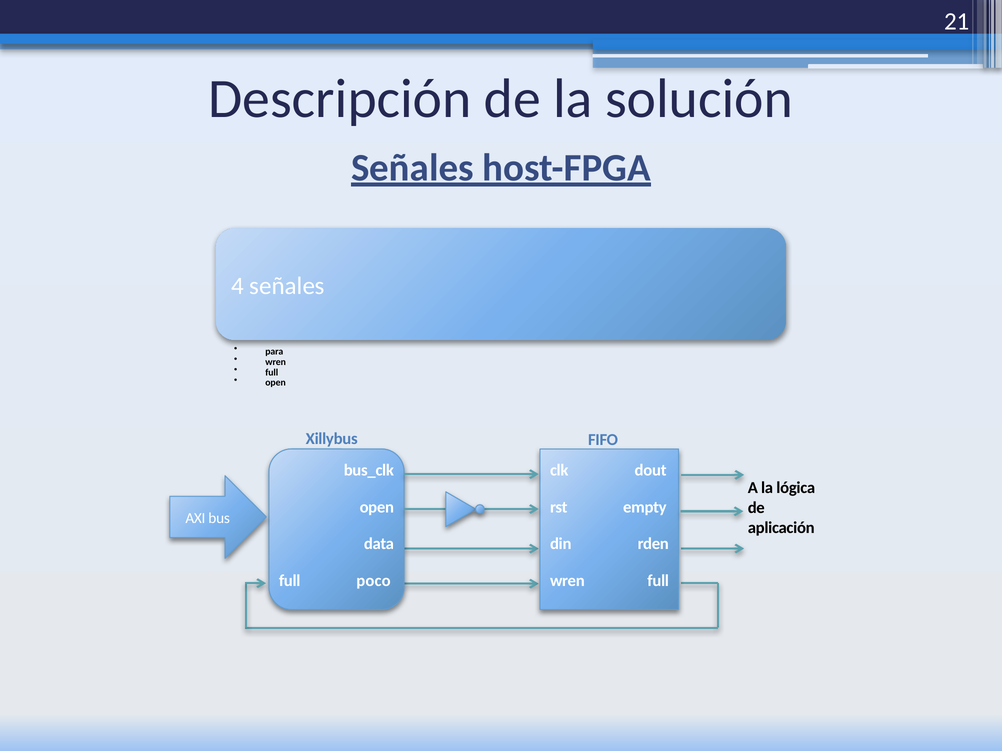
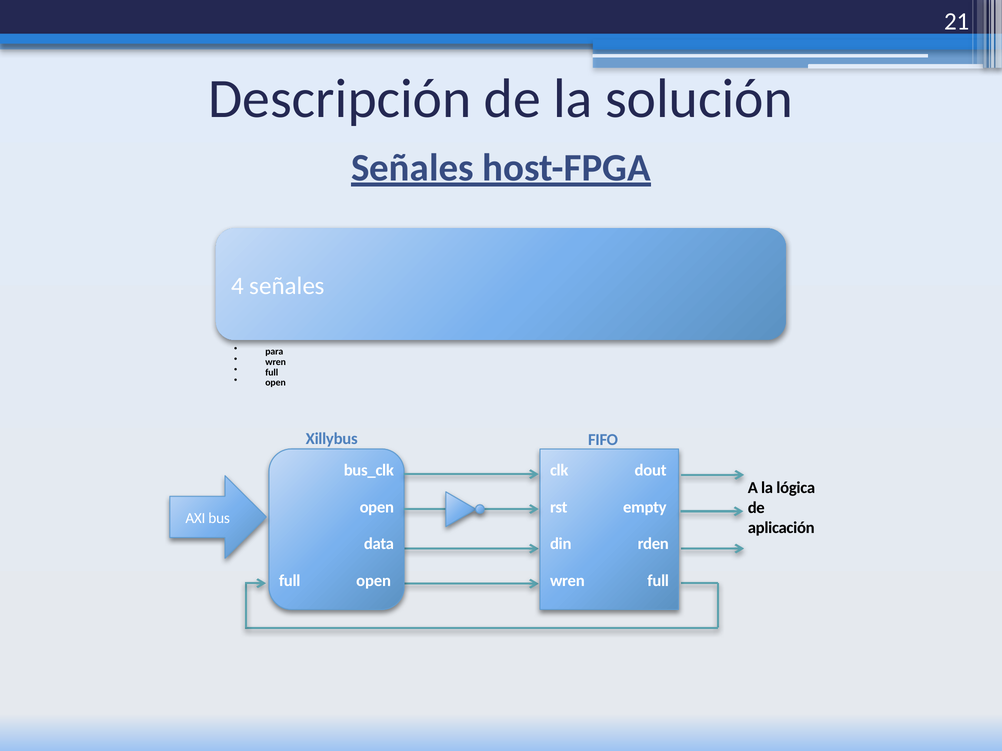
poco at (373, 581): poco -> open
